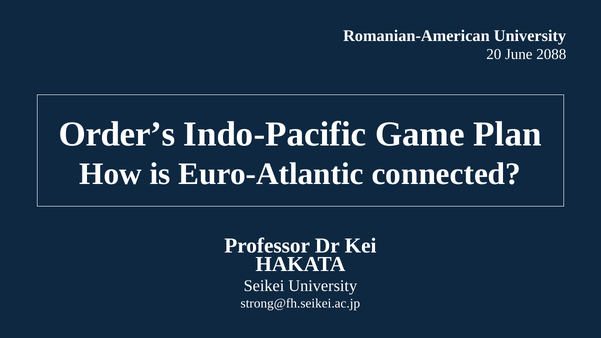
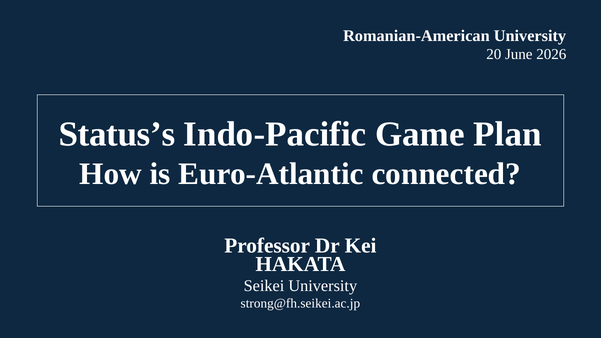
2088: 2088 -> 2026
Order’s: Order’s -> Status’s
